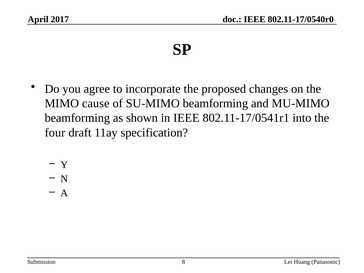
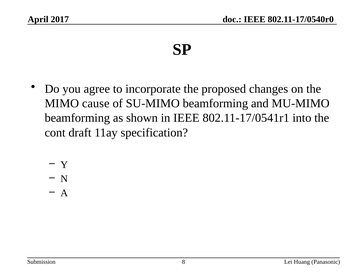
four: four -> cont
